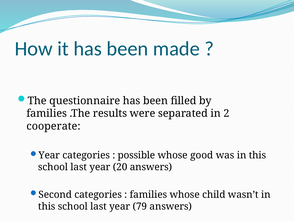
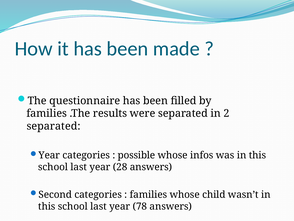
cooperate at (54, 126): cooperate -> separated
good: good -> infos
20: 20 -> 28
79: 79 -> 78
